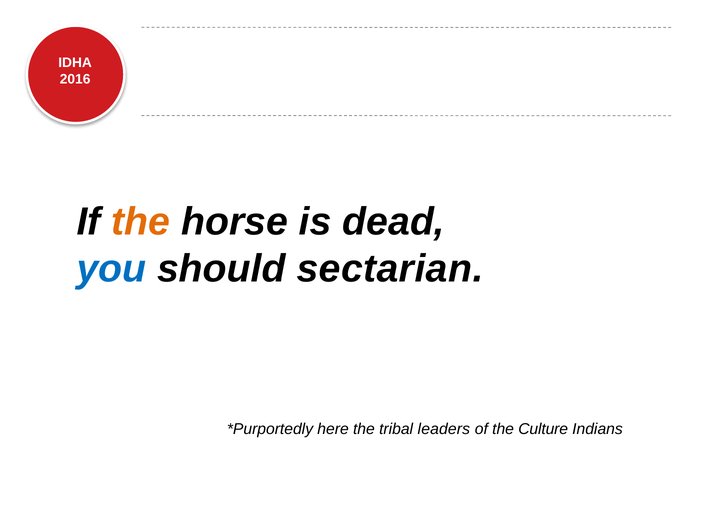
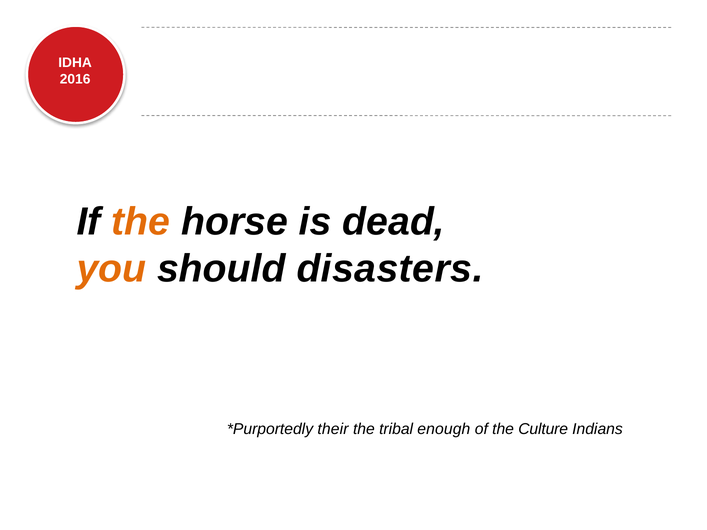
you colour: blue -> orange
sectarian: sectarian -> disasters
here: here -> their
leaders: leaders -> enough
